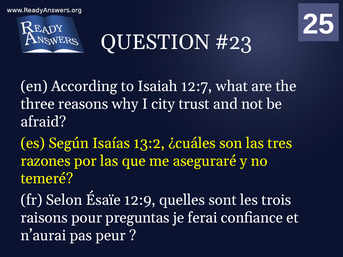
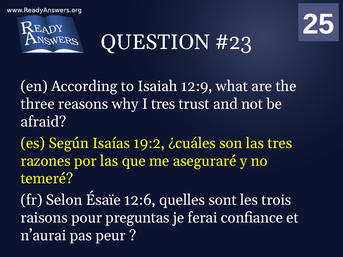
12:7: 12:7 -> 12:9
I city: city -> tres
13:2: 13:2 -> 19:2
12:9: 12:9 -> 12:6
